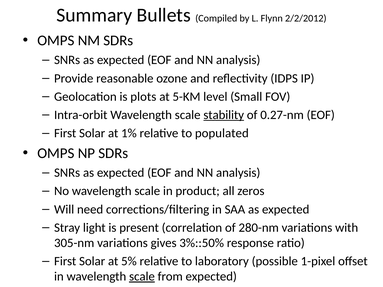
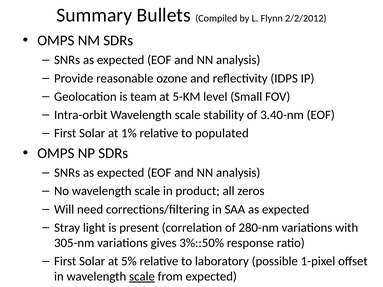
plots: plots -> team
stability underline: present -> none
0.27-nm: 0.27-nm -> 3.40-nm
